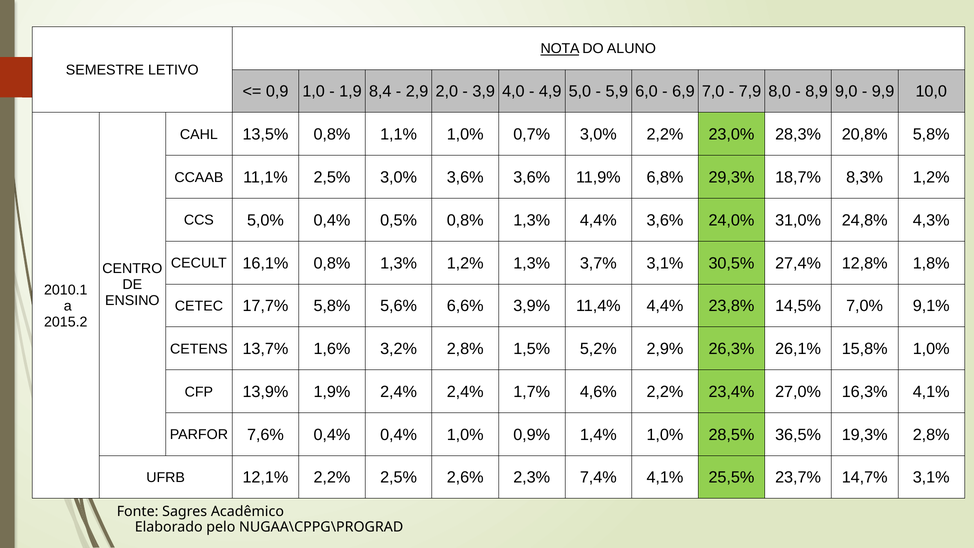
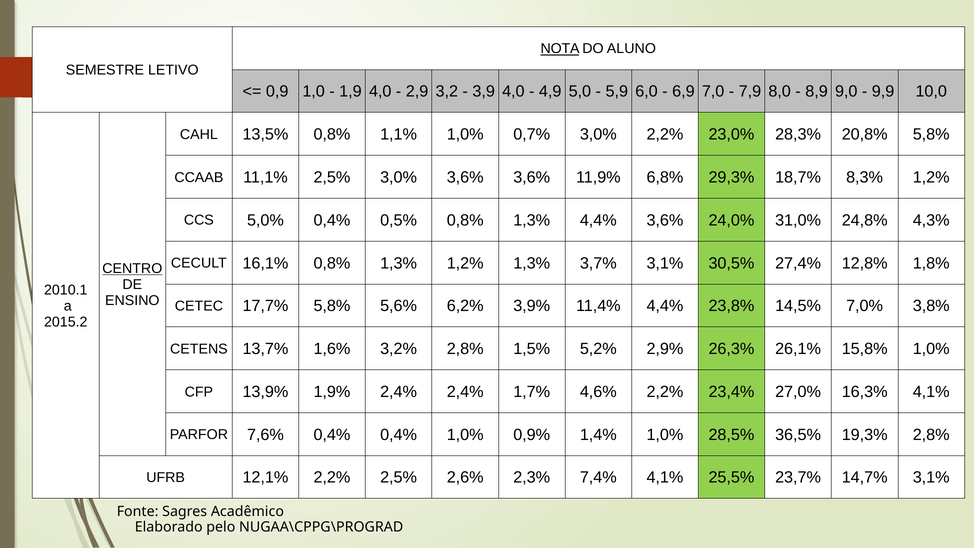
1,9 8,4: 8,4 -> 4,0
2,0: 2,0 -> 3,2
CENTRO underline: none -> present
6,6%: 6,6% -> 6,2%
9,1%: 9,1% -> 3,8%
